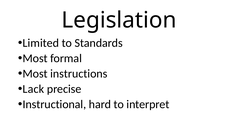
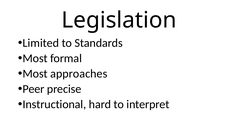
instructions: instructions -> approaches
Lack: Lack -> Peer
